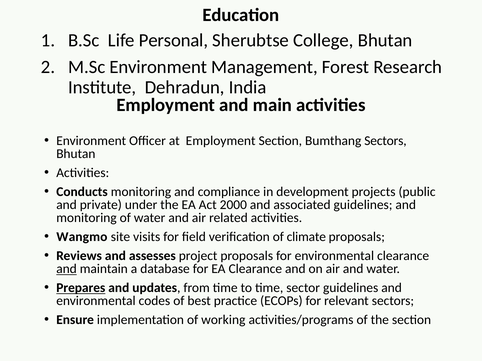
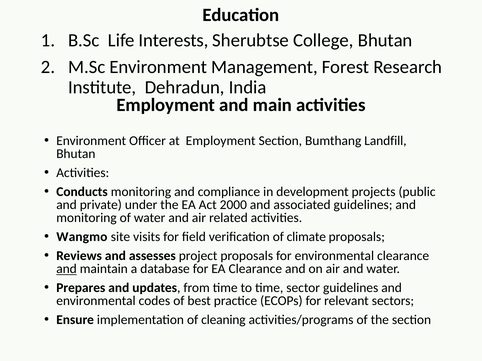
Personal: Personal -> Interests
Bumthang Sectors: Sectors -> Landfill
Prepares underline: present -> none
working: working -> cleaning
